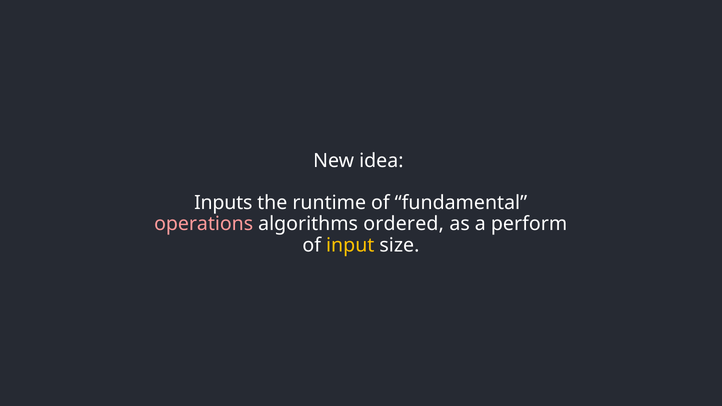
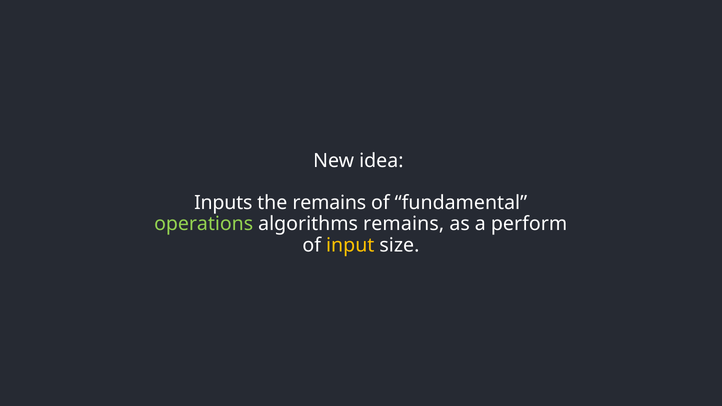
the runtime: runtime -> remains
operations colour: pink -> light green
algorithms ordered: ordered -> remains
